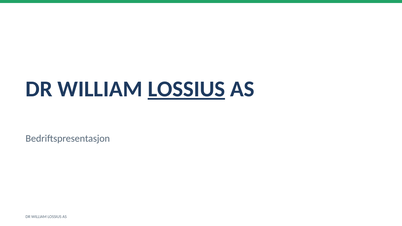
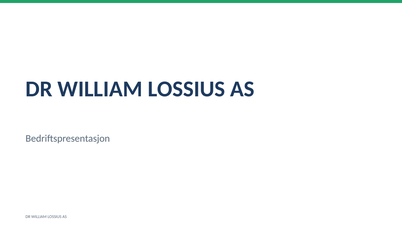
LOSSIUS at (186, 89) underline: present -> none
